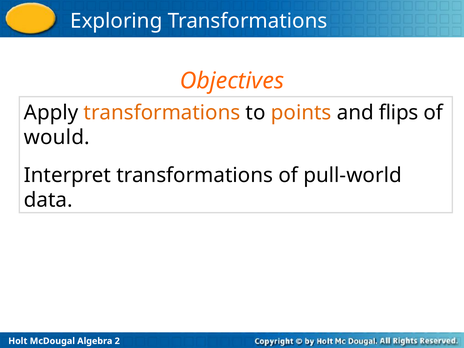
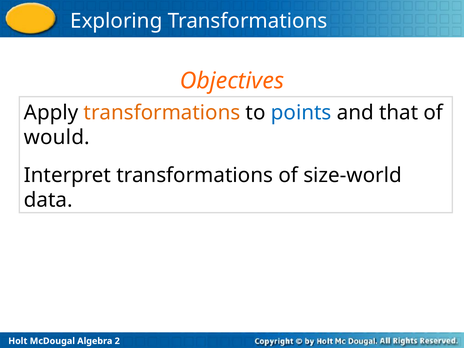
points colour: orange -> blue
flips: flips -> that
pull-world: pull-world -> size-world
